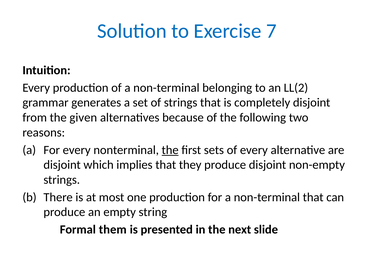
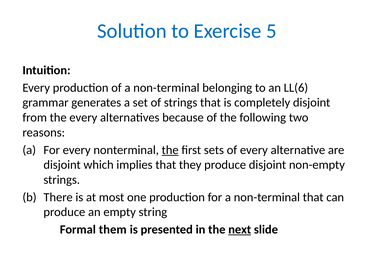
7: 7 -> 5
LL(2: LL(2 -> LL(6
the given: given -> every
next underline: none -> present
